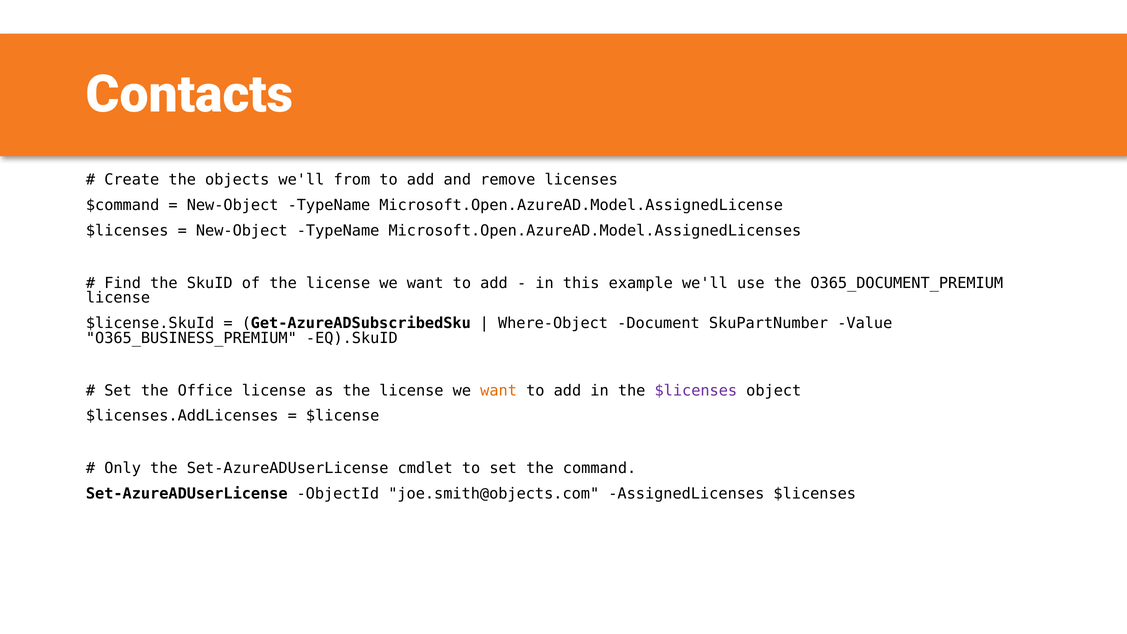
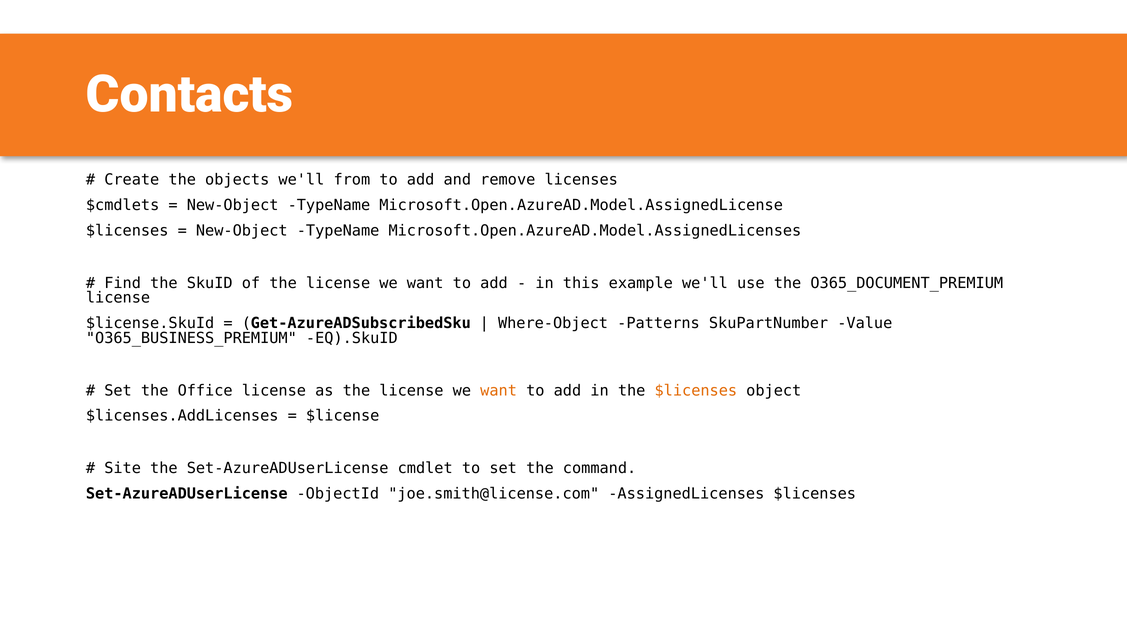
$command: $command -> $cmdlets
Document: Document -> Patterns
$licenses at (696, 390) colour: purple -> orange
Only: Only -> Site
joe.smith@objects.com: joe.smith@objects.com -> joe.smith@license.com
